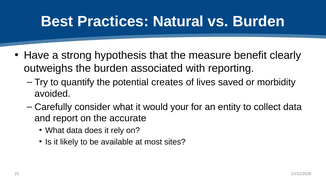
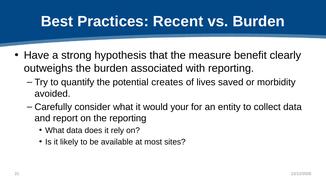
Natural: Natural -> Recent
the accurate: accurate -> reporting
